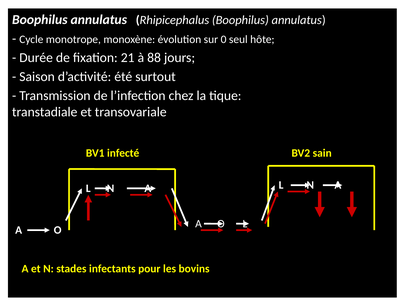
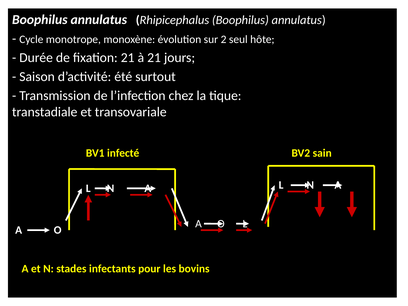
0: 0 -> 2
à 88: 88 -> 21
